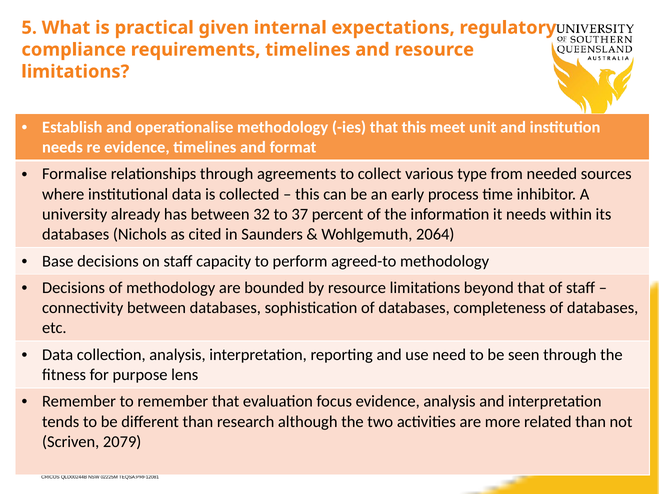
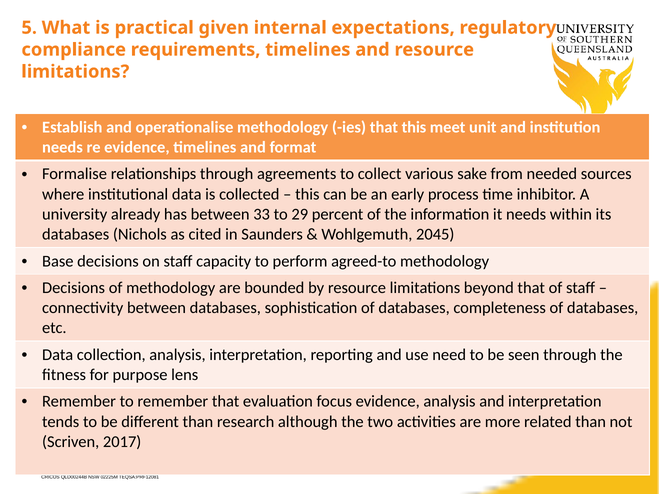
type: type -> sake
32: 32 -> 33
37: 37 -> 29
2064: 2064 -> 2045
2079: 2079 -> 2017
